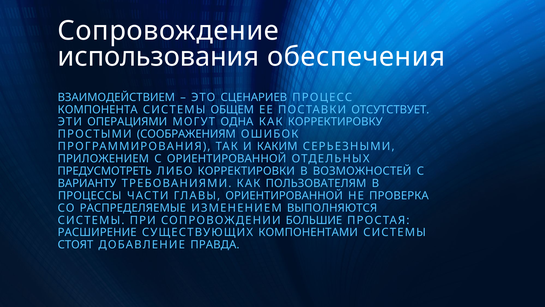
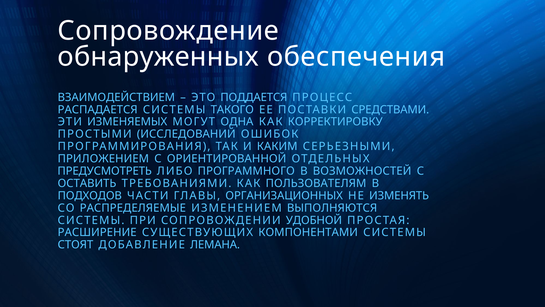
использования: использования -> обнаруженных
СЦЕНАРИЕВ: СЦЕНАРИЕВ -> ПОДДАЕТСЯ
КОМПОНЕНТА: КОМПОНЕНТА -> РАСПАДАЕТСЯ
ОБЩЕМ: ОБЩЕМ -> ТАКОГО
ОТСУТСТВУЕТ: ОТСУТСТВУЕТ -> СРЕДСТВАМИ
ОПЕРАЦИЯМИ: ОПЕРАЦИЯМИ -> ИЗМЕНЯЕМЫХ
СООБРАЖЕНИЯМ: СООБРАЖЕНИЯМ -> ИССЛЕДОВАНИЙ
КОРРЕКТИРОВКИ: КОРРЕКТИРОВКИ -> ПРОГРАММНОГО
ВАРИАНТУ: ВАРИАНТУ -> ОСТАВИТЬ
ПРОЦЕССЫ: ПРОЦЕССЫ -> ПОДХОДОВ
ГЛАВЫ ОРИЕНТИРОВАННОЙ: ОРИЕНТИРОВАННОЙ -> ОРГАНИЗАЦИОННЫХ
ПРОВЕРКА: ПРОВЕРКА -> ИЗМЕНЯТЬ
БОЛЬШИЕ: БОЛЬШИЕ -> УДОБНОЙ
ПРАВДА: ПРАВДА -> ЛЕМАНА
